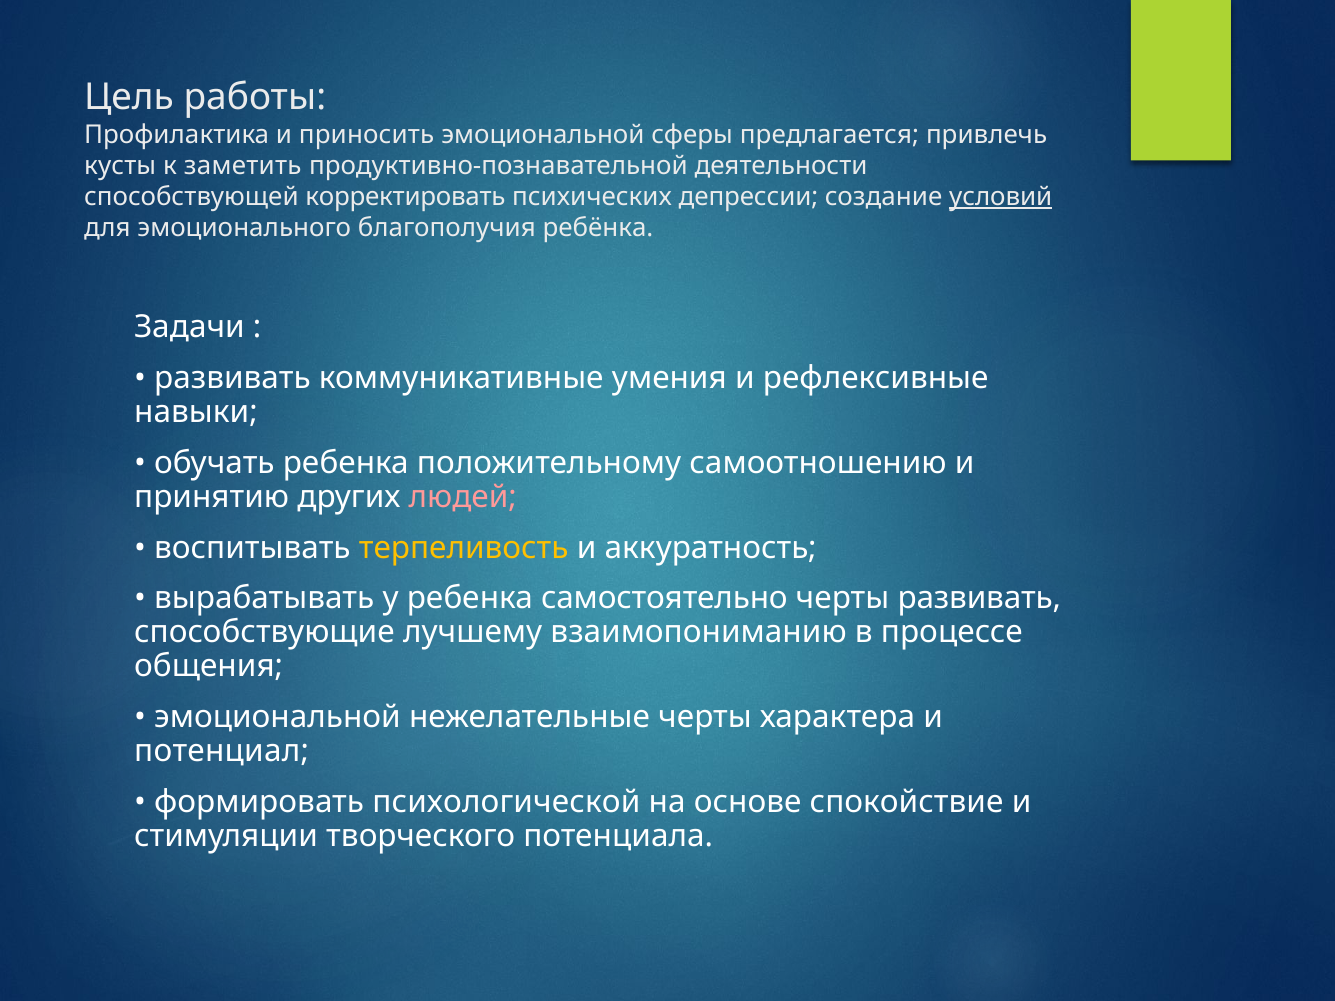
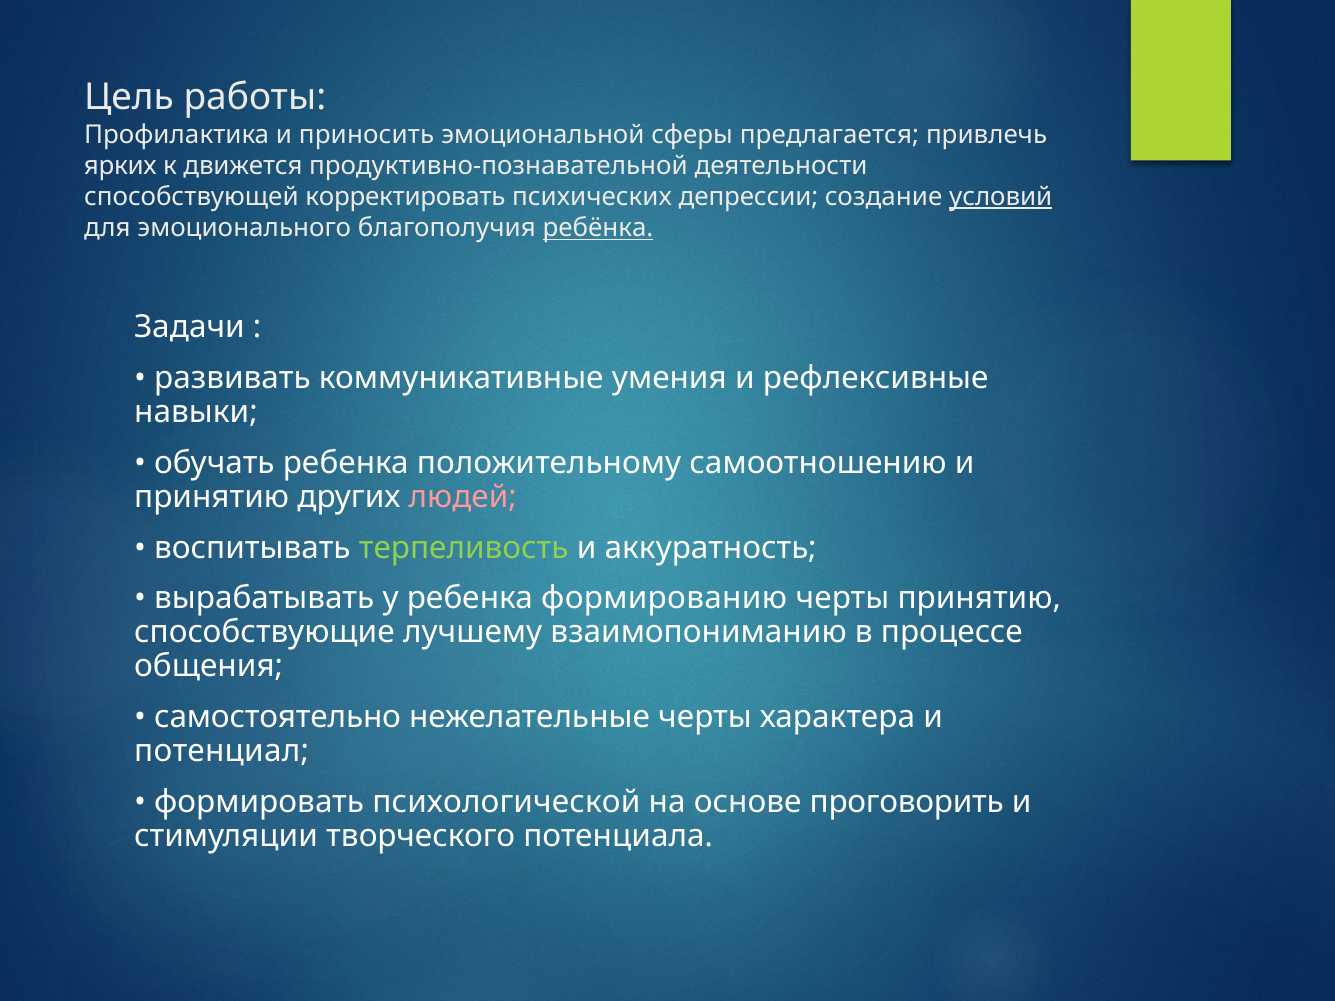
кусты: кусты -> ярких
заметить: заметить -> движется
ребёнка underline: none -> present
терпеливость colour: yellow -> light green
самостоятельно: самостоятельно -> формированию
черты развивать: развивать -> принятию
эмоциональной at (277, 717): эмоциональной -> самостоятельно
спокойствие: спокойствие -> проговорить
